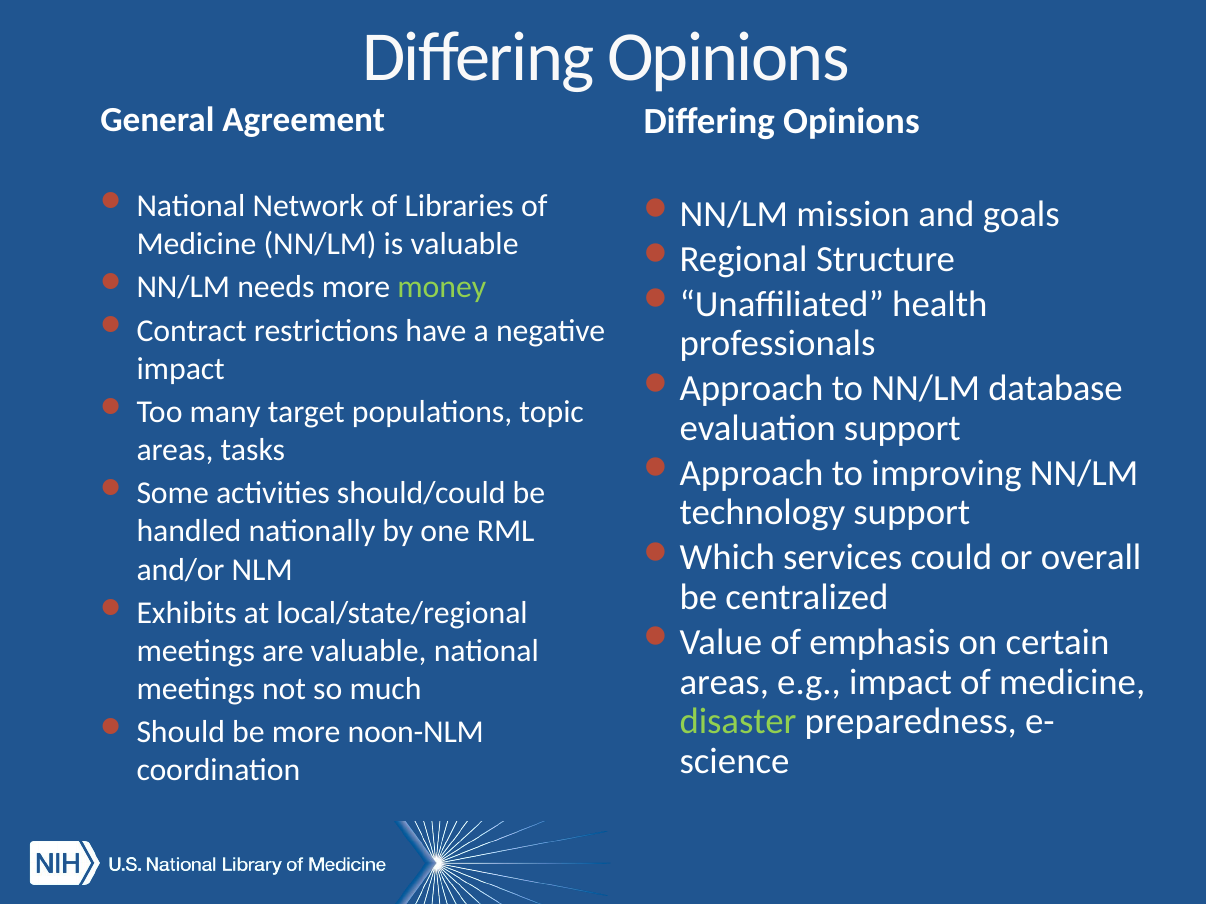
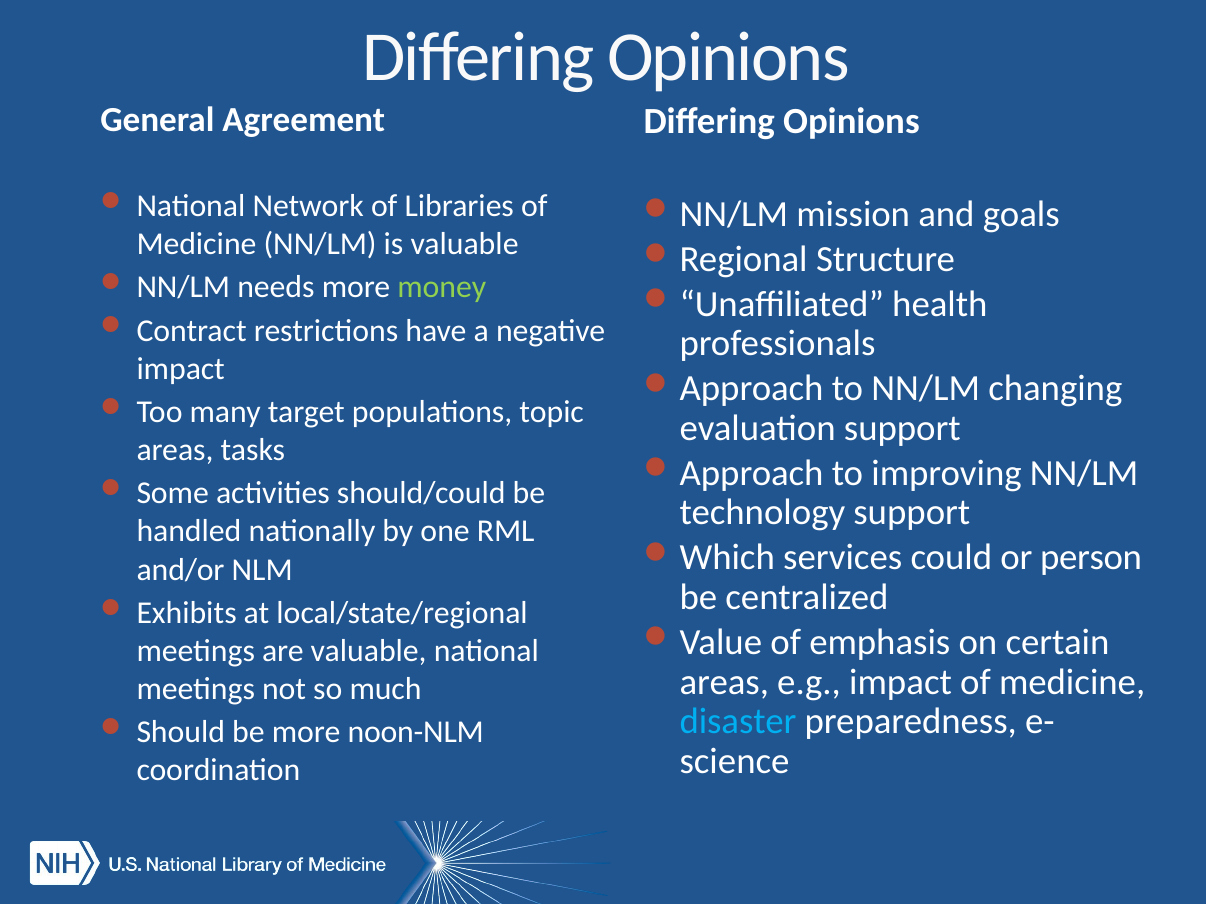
database: database -> changing
overall: overall -> person
disaster colour: light green -> light blue
